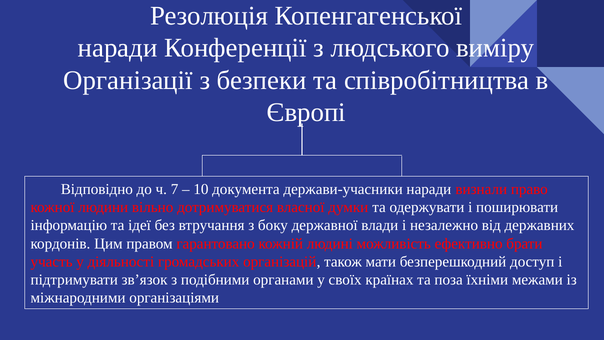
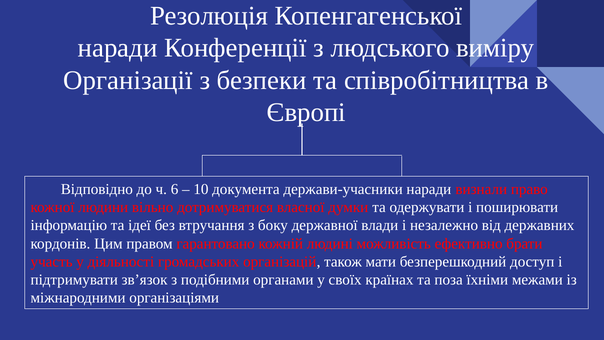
7: 7 -> 6
